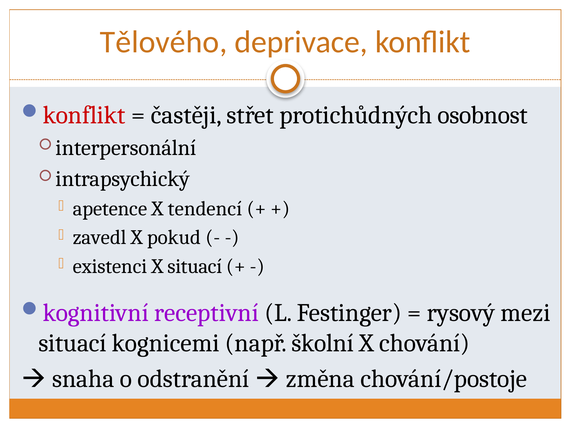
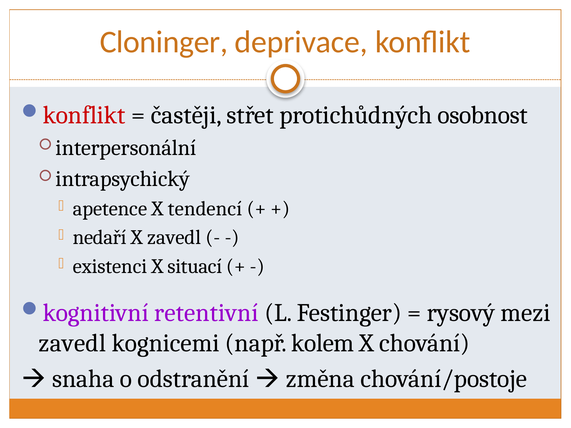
Tělového: Tělového -> Cloninger
zavedl: zavedl -> nedaří
X pokud: pokud -> zavedl
receptivní: receptivní -> retentivní
situací at (72, 343): situací -> zavedl
školní: školní -> kolem
